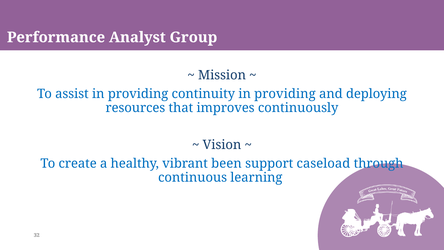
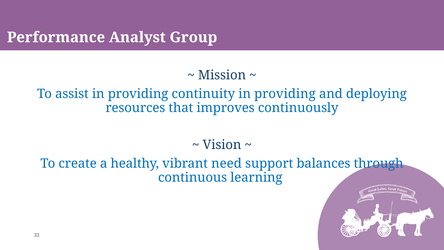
been: been -> need
caseload: caseload -> balances
